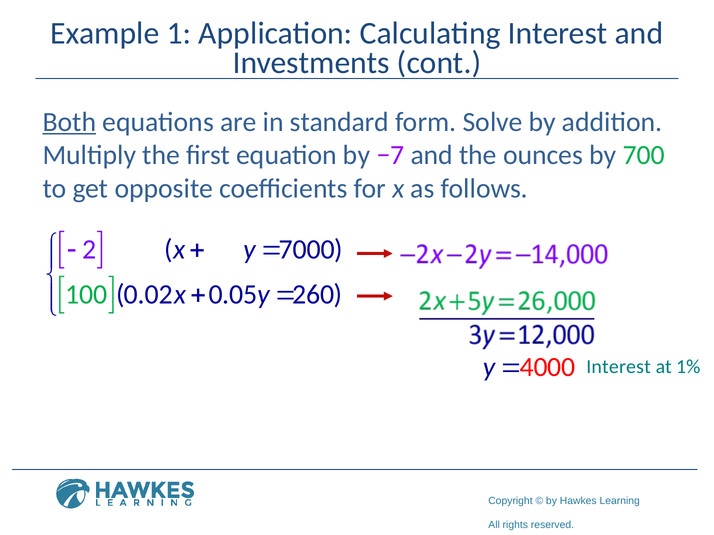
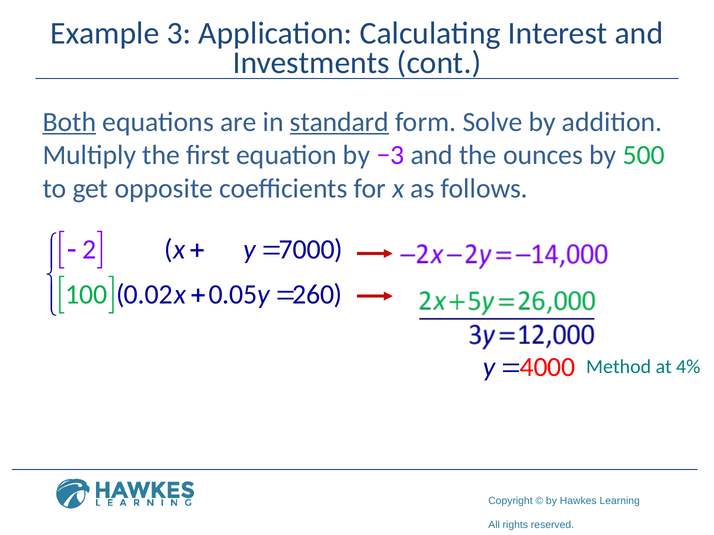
Example 1: 1 -> 3
standard underline: none -> present
−7: −7 -> −3
700: 700 -> 500
Interest at (619, 367): Interest -> Method
1%: 1% -> 4%
